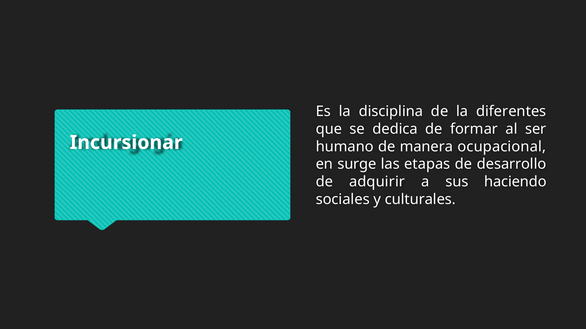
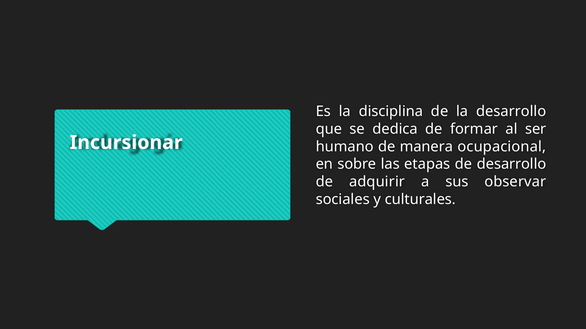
la diferentes: diferentes -> desarrollo
surge: surge -> sobre
haciendo: haciendo -> observar
